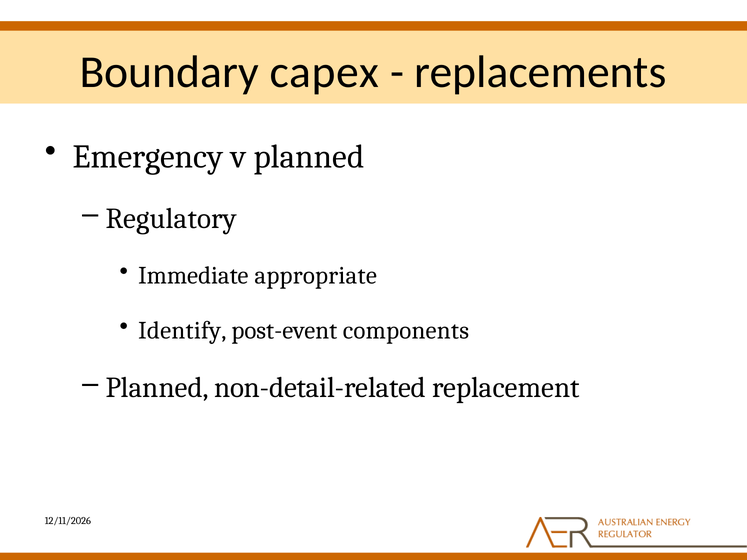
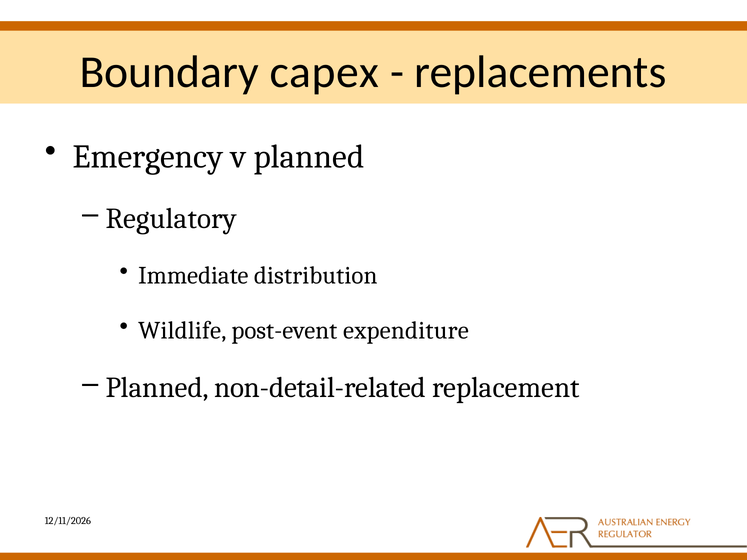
appropriate: appropriate -> distribution
Identify: Identify -> Wildlife
components: components -> expenditure
